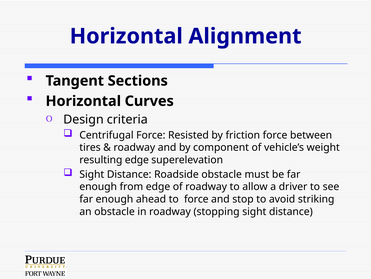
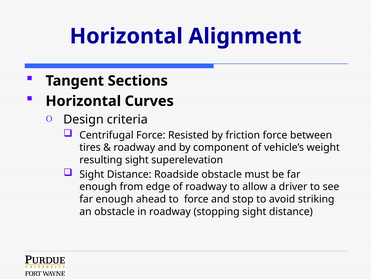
resulting edge: edge -> sight
